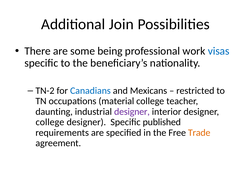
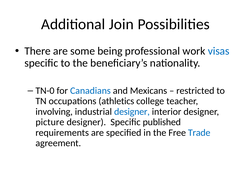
TN-2: TN-2 -> TN-0
material: material -> athletics
daunting: daunting -> involving
designer at (132, 112) colour: purple -> blue
college at (50, 122): college -> picture
Trade colour: orange -> blue
